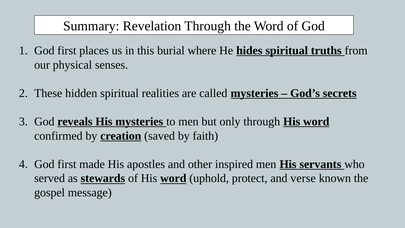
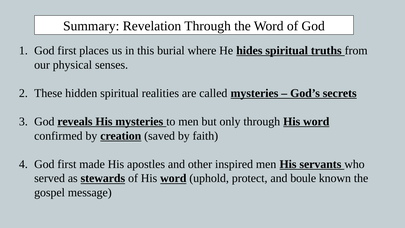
verse: verse -> boule
